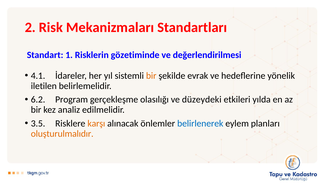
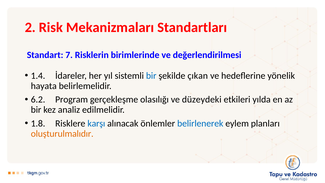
1: 1 -> 7
gözetiminde: gözetiminde -> birimlerinde
4.1: 4.1 -> 1.4
bir at (151, 76) colour: orange -> blue
evrak: evrak -> çıkan
iletilen: iletilen -> hayata
3.5: 3.5 -> 1.8
karşı colour: orange -> blue
